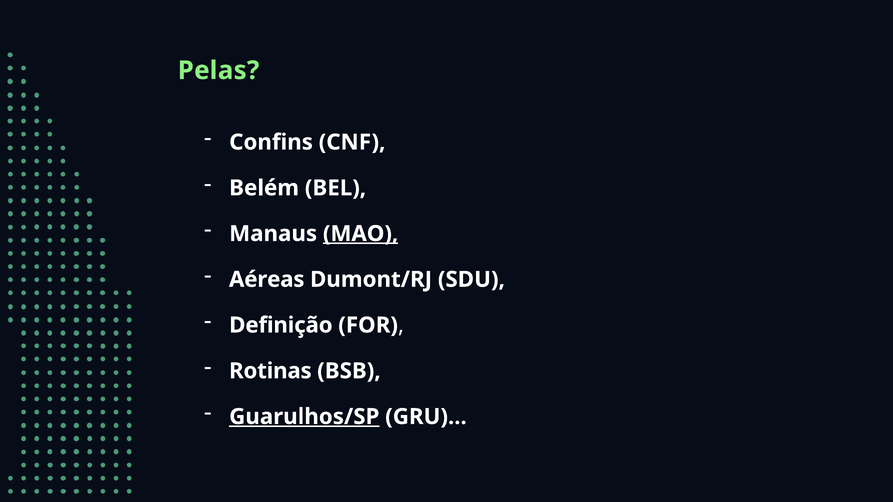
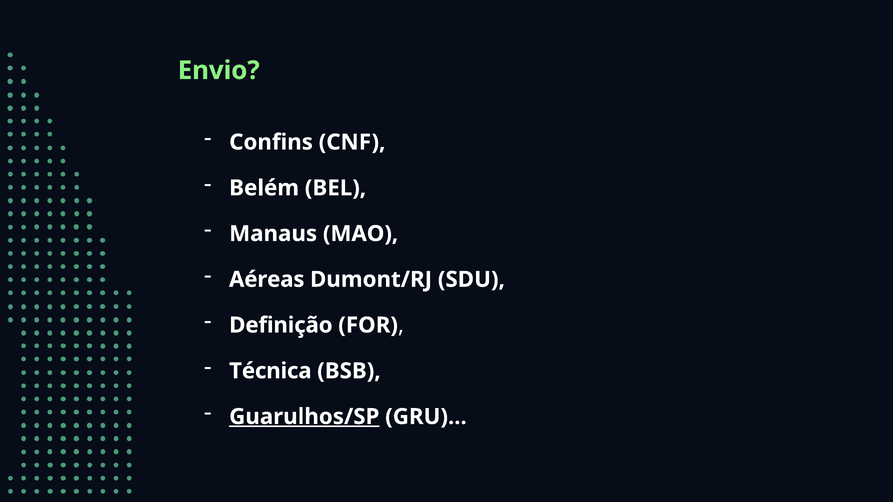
Pelas: Pelas -> Envio
MAO underline: present -> none
Rotinas: Rotinas -> Técnica
